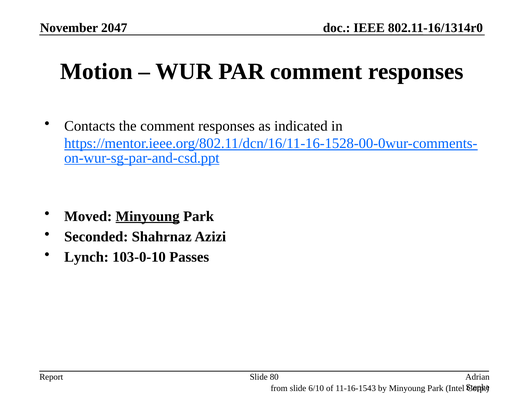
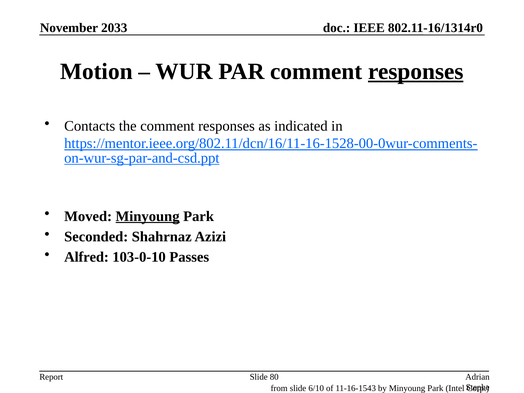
2047: 2047 -> 2033
responses at (416, 71) underline: none -> present
Lynch: Lynch -> Alfred
